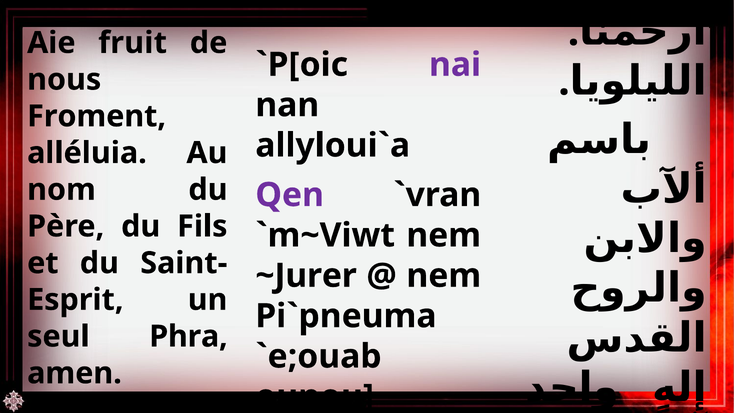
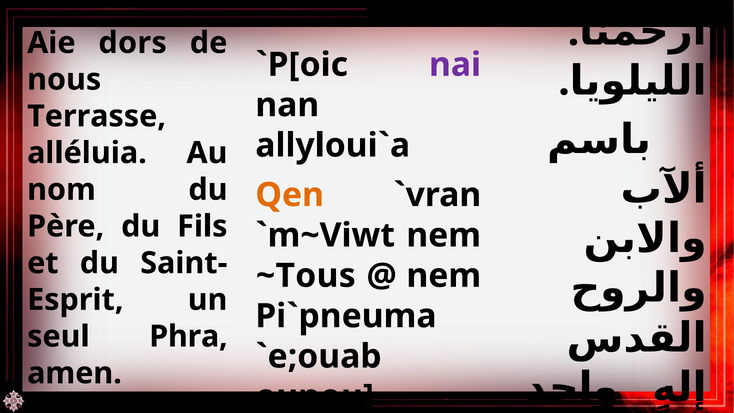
fruit: fruit -> dors
Froment: Froment -> Terrasse
Qen colour: purple -> orange
~Jurer: ~Jurer -> ~Tous
